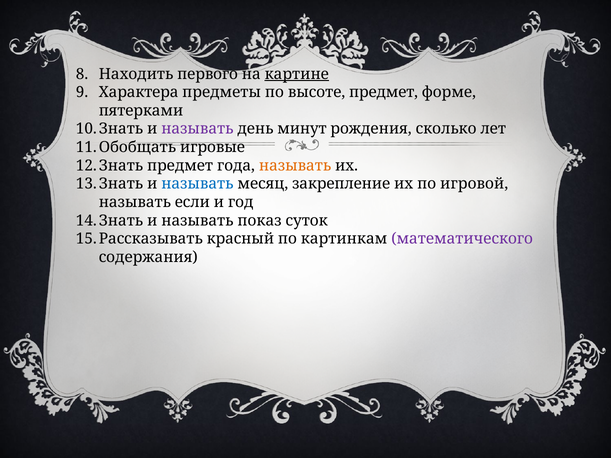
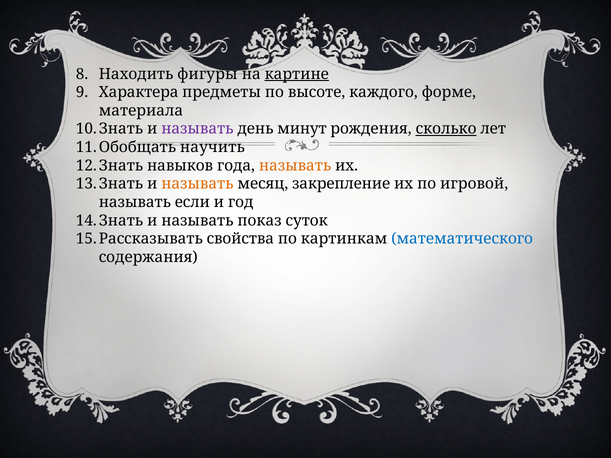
первого: первого -> фигуры
высоте предмет: предмет -> каждого
пятерками: пятерками -> материала
сколько underline: none -> present
игровые: игровые -> научить
предмет at (180, 166): предмет -> навыков
называть at (197, 184) colour: blue -> orange
красный: красный -> свойства
математического colour: purple -> blue
